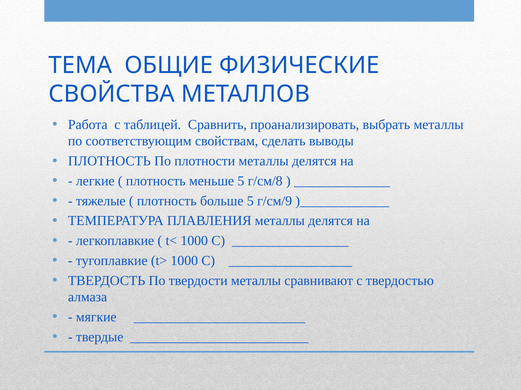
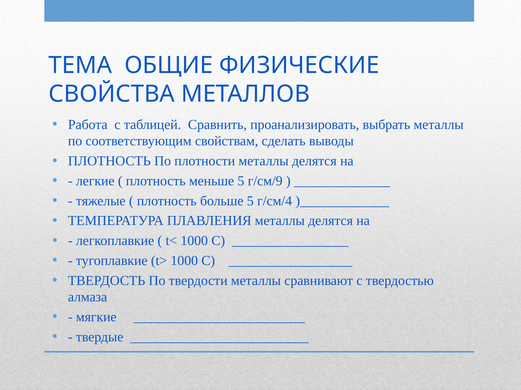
г/см/8: г/см/8 -> г/см/9
г/см/9: г/см/9 -> г/см/4
